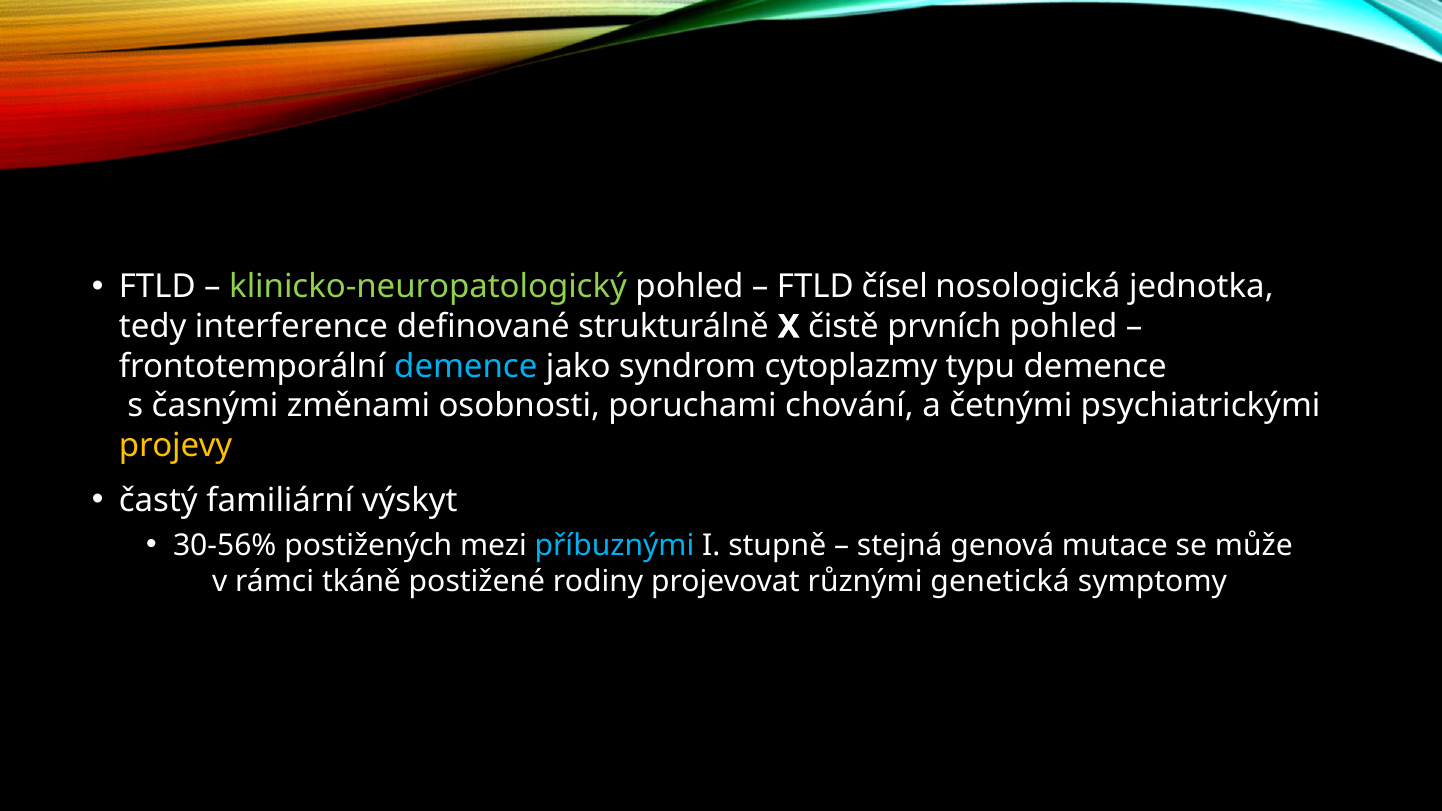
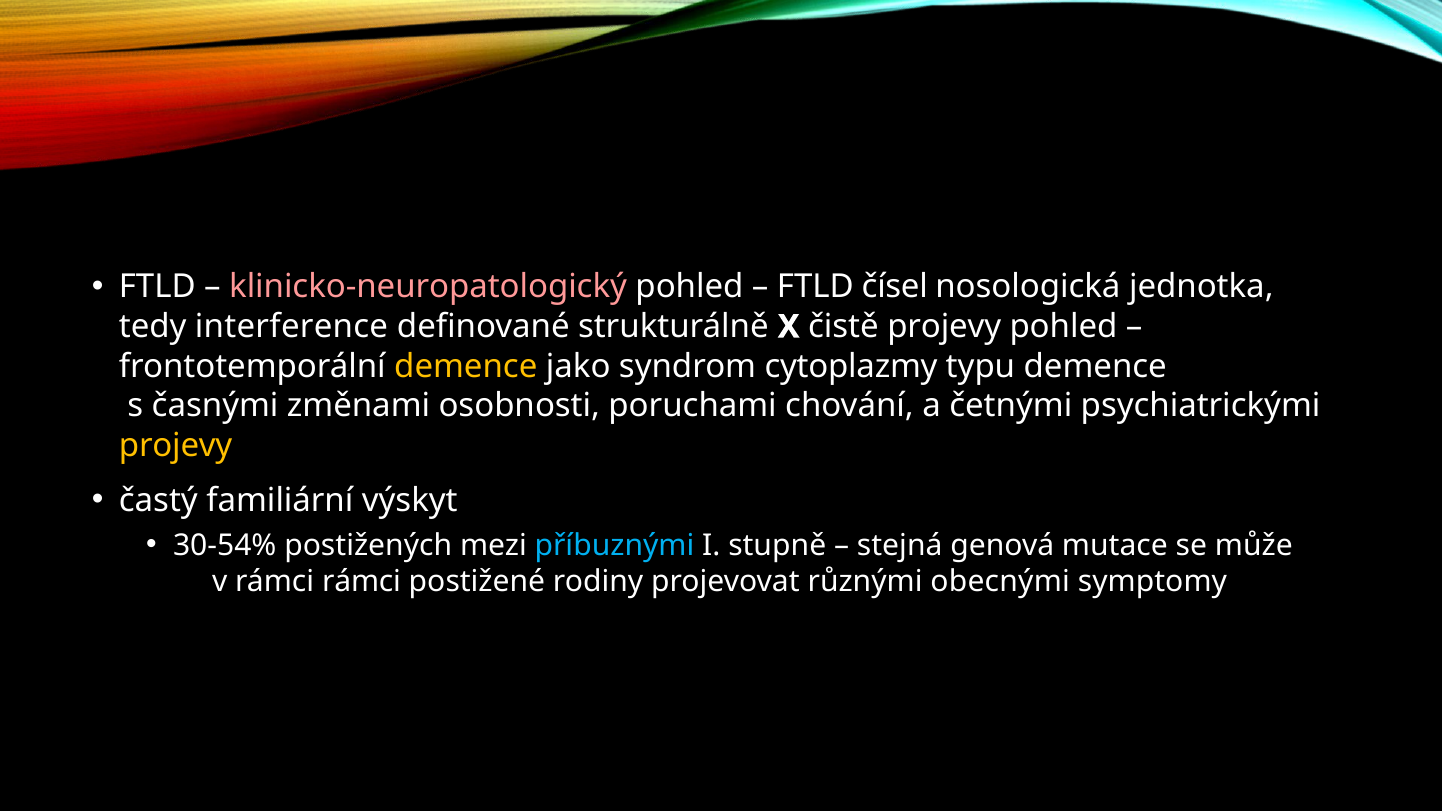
klinicko-neuropatologický colour: light green -> pink
čistě prvních: prvních -> projevy
demence at (466, 366) colour: light blue -> yellow
30-56%: 30-56% -> 30-54%
rámci tkáně: tkáně -> rámci
genetická: genetická -> obecnými
